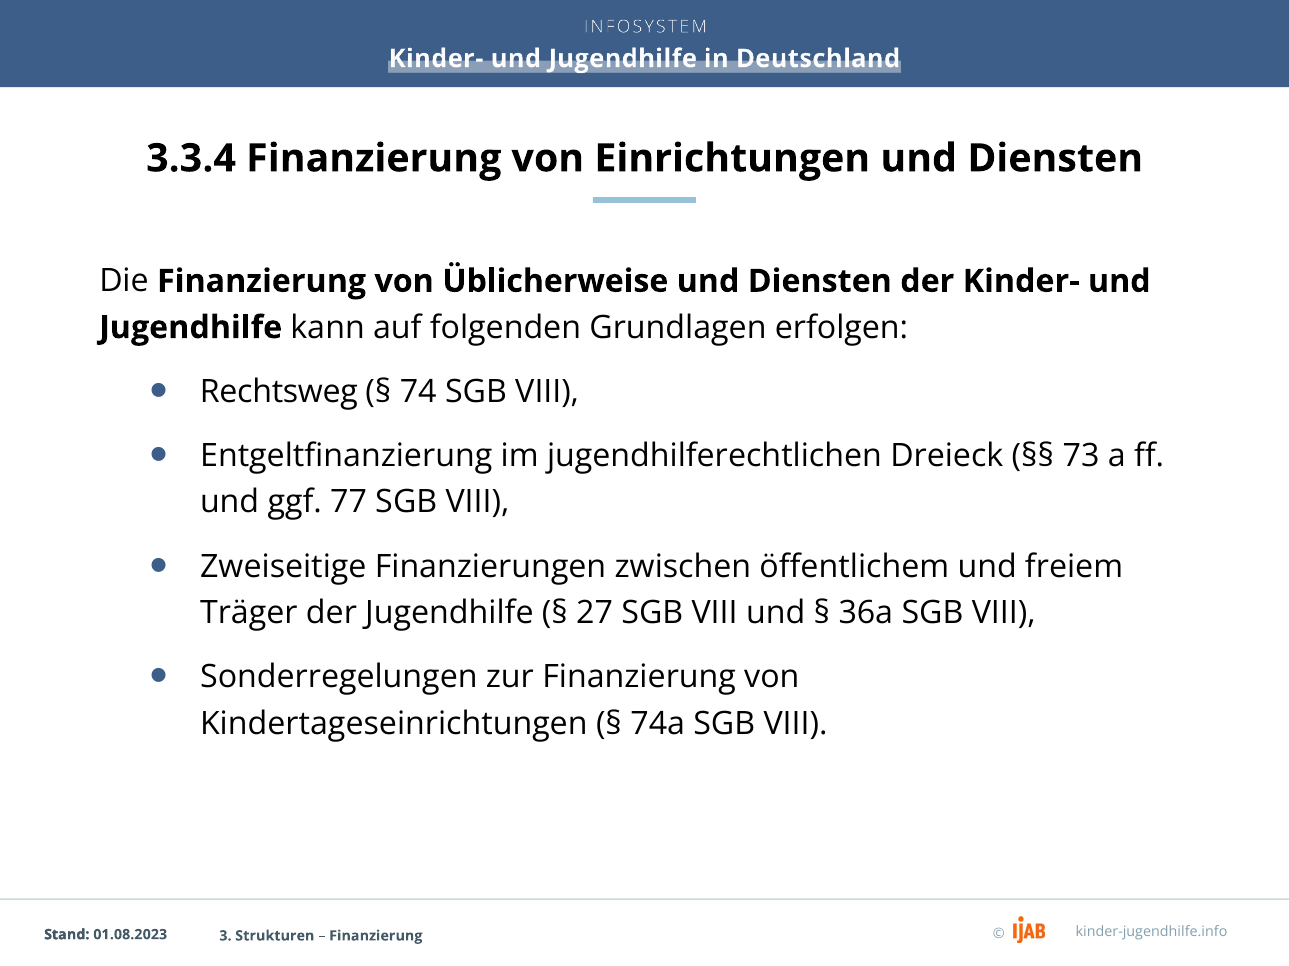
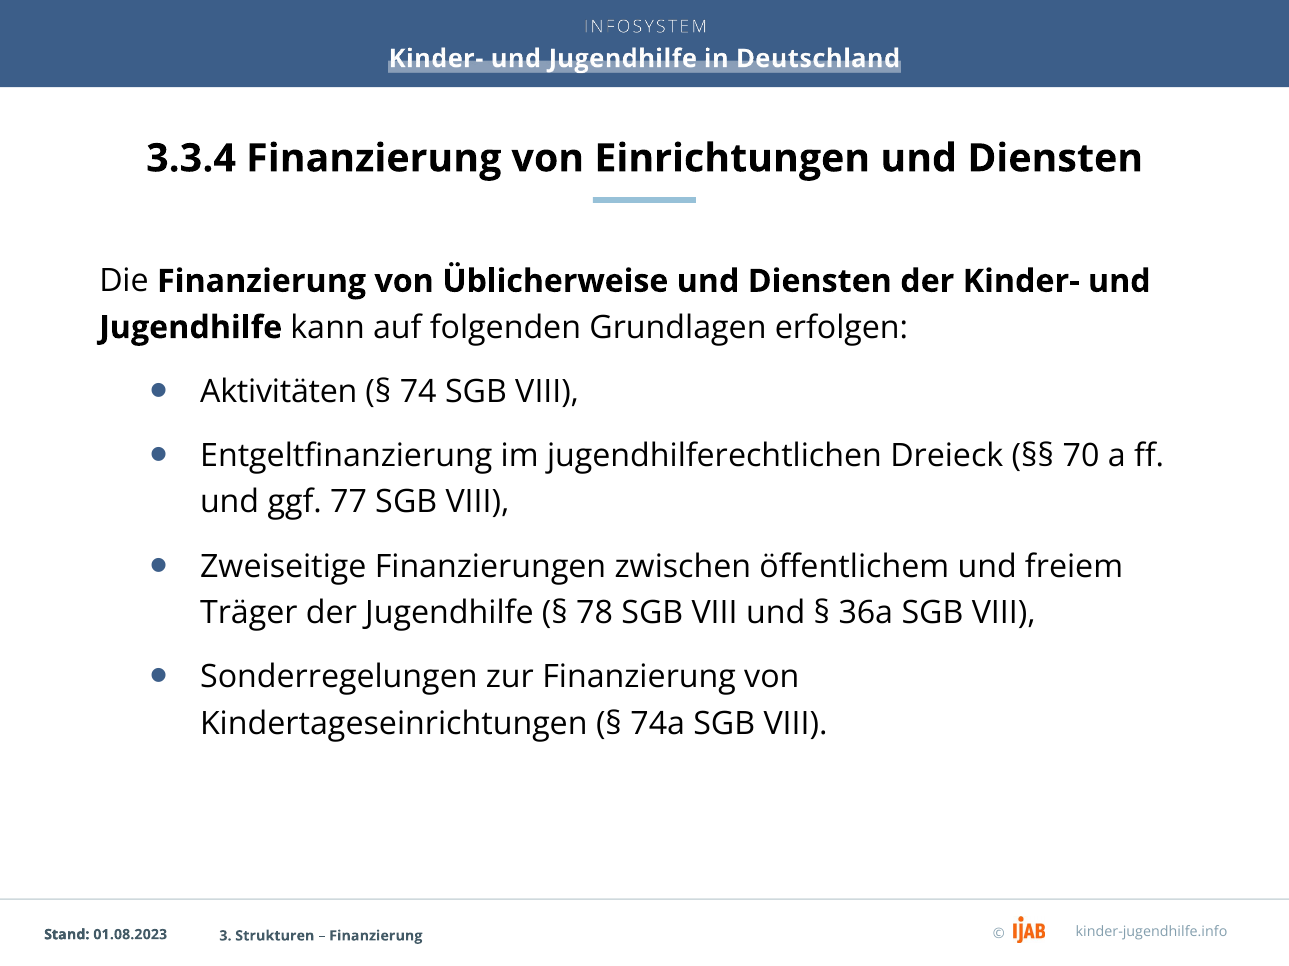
Rechtsweg: Rechtsweg -> Aktivitäten
73: 73 -> 70
27: 27 -> 78
